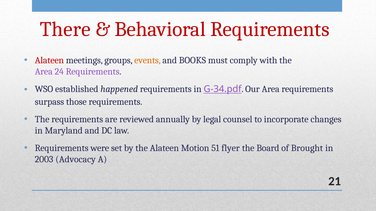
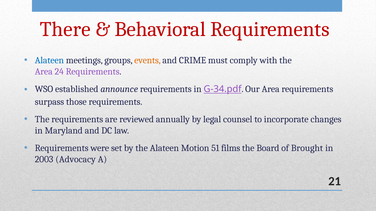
Alateen at (49, 60) colour: red -> blue
BOOKS: BOOKS -> CRIME
happened: happened -> announce
flyer: flyer -> films
